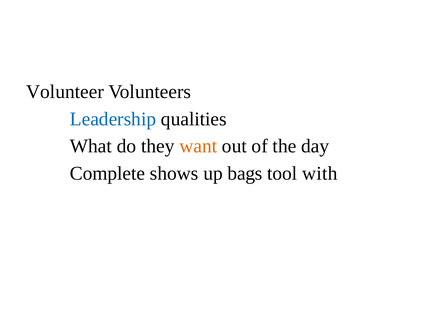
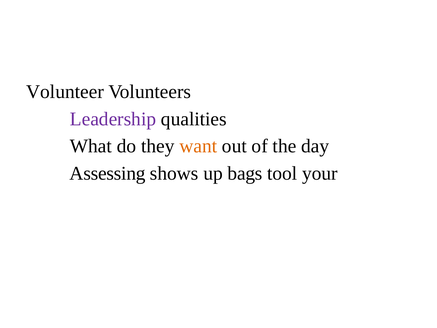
Leadership colour: blue -> purple
Complete: Complete -> Assessing
with: with -> your
